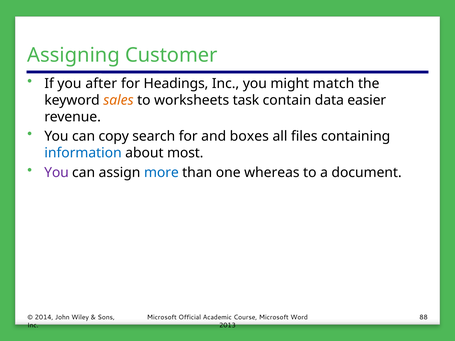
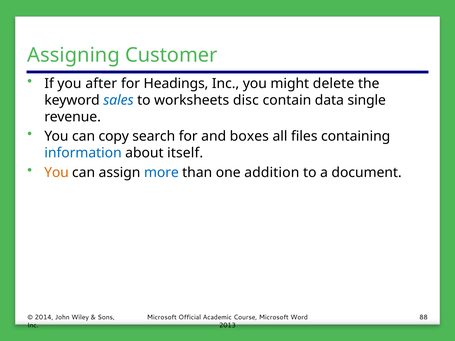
match: match -> delete
sales colour: orange -> blue
task: task -> disc
easier: easier -> single
most: most -> itself
You at (57, 173) colour: purple -> orange
whereas: whereas -> addition
